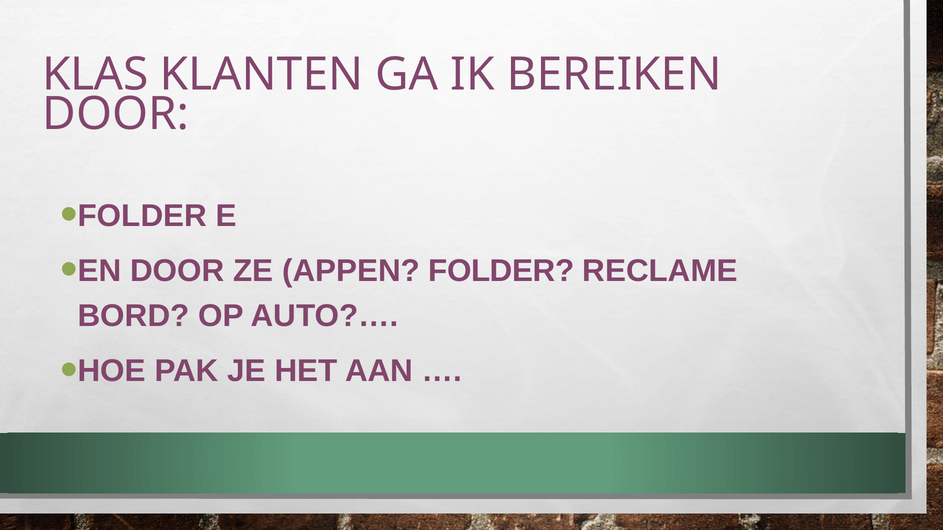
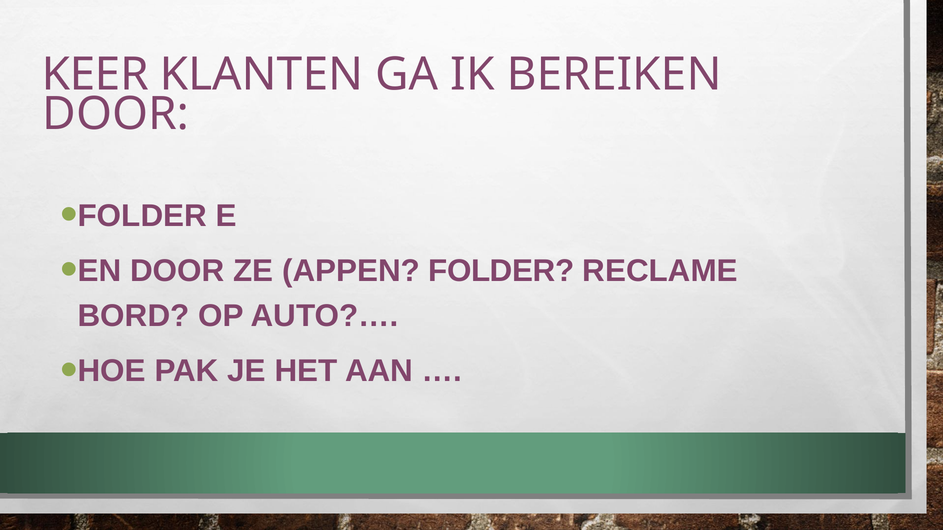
KLAS: KLAS -> KEER
